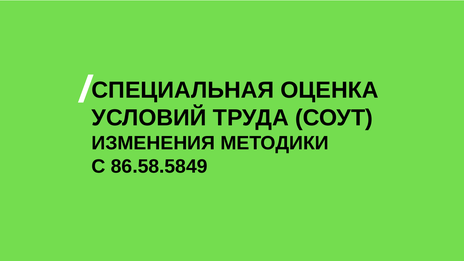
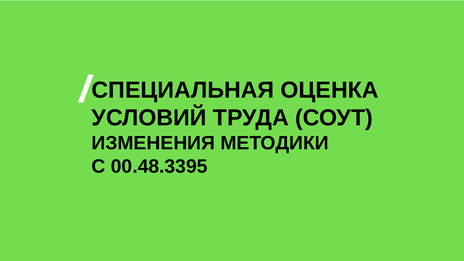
86.58.5849: 86.58.5849 -> 00.48.3395
